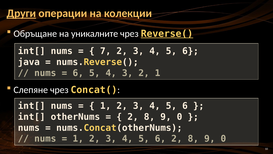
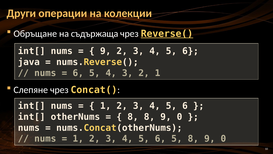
Други underline: present -> none
уникалните: уникалните -> съдържаща
7 at (106, 51): 7 -> 9
2 at (133, 117): 2 -> 8
5 6 2: 2 -> 5
